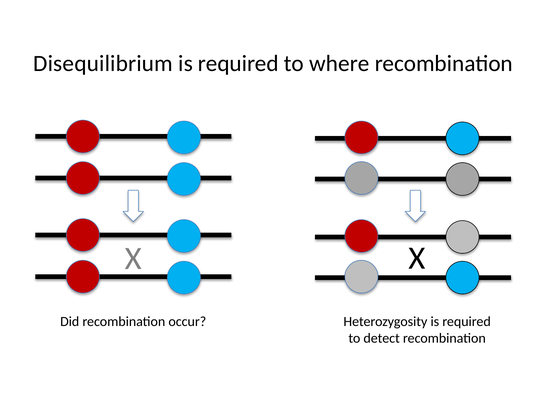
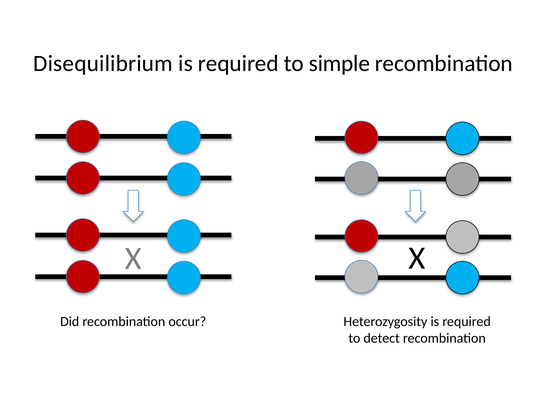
where: where -> simple
